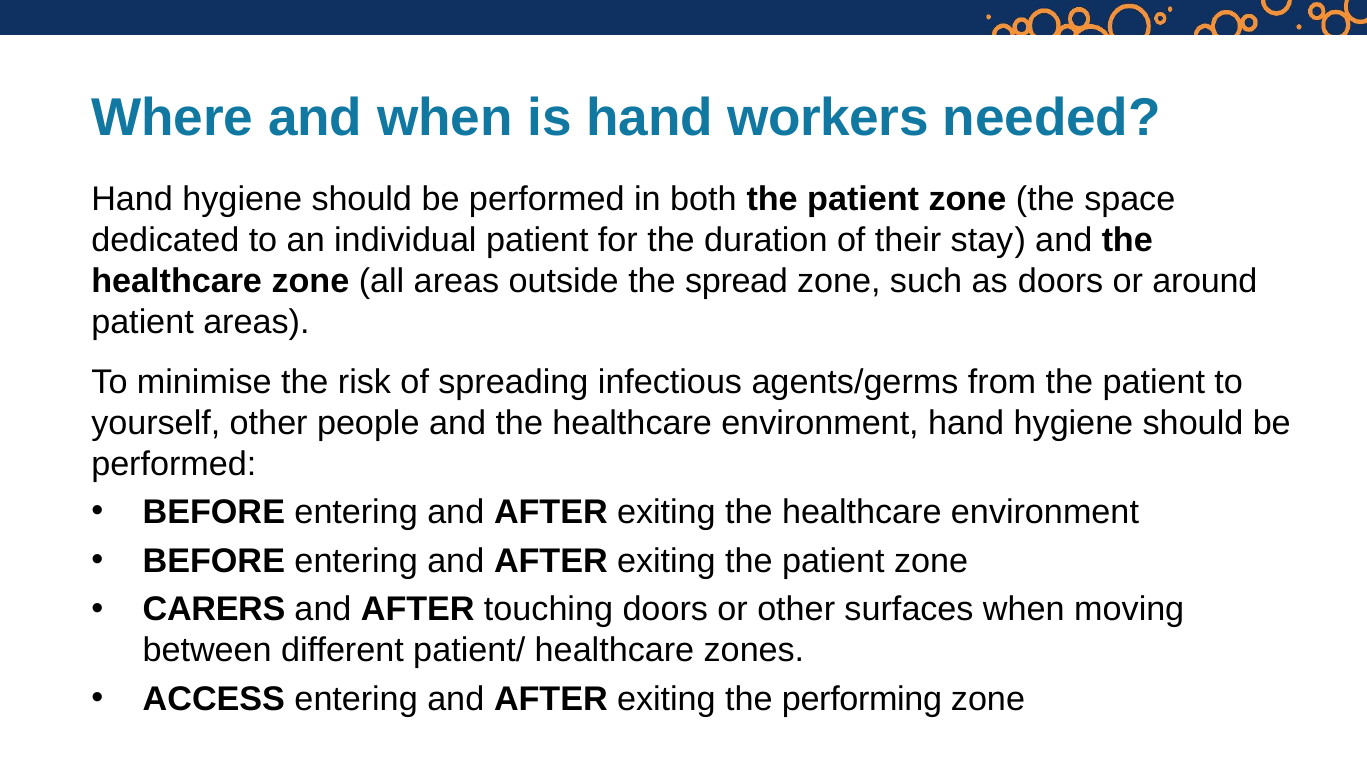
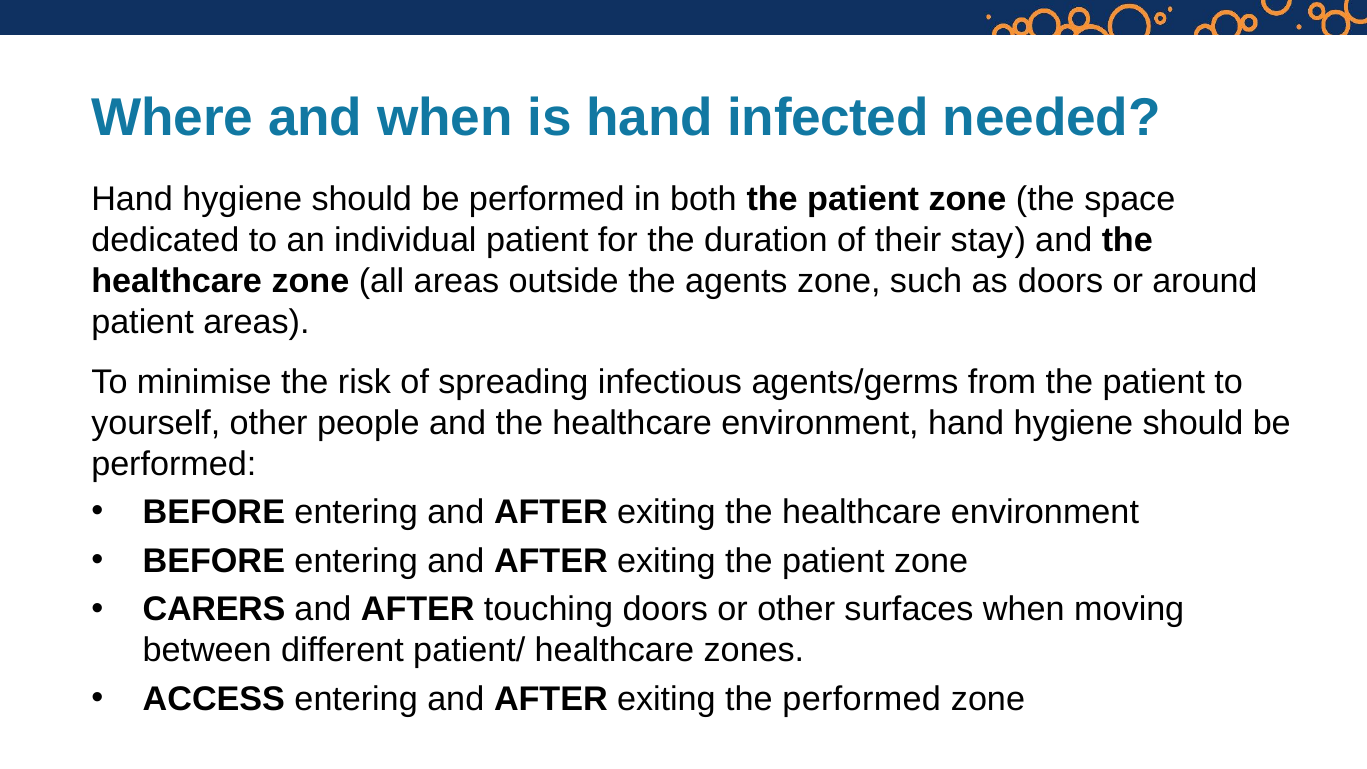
workers: workers -> infected
spread: spread -> agents
the performing: performing -> performed
